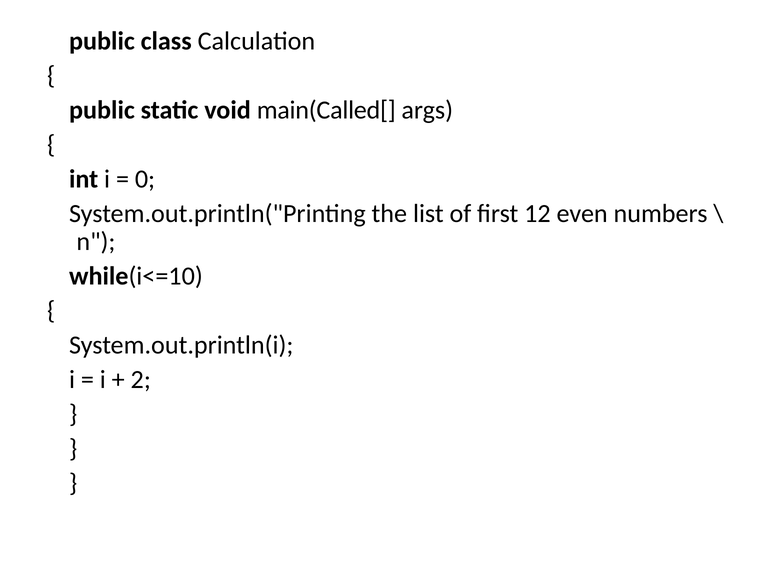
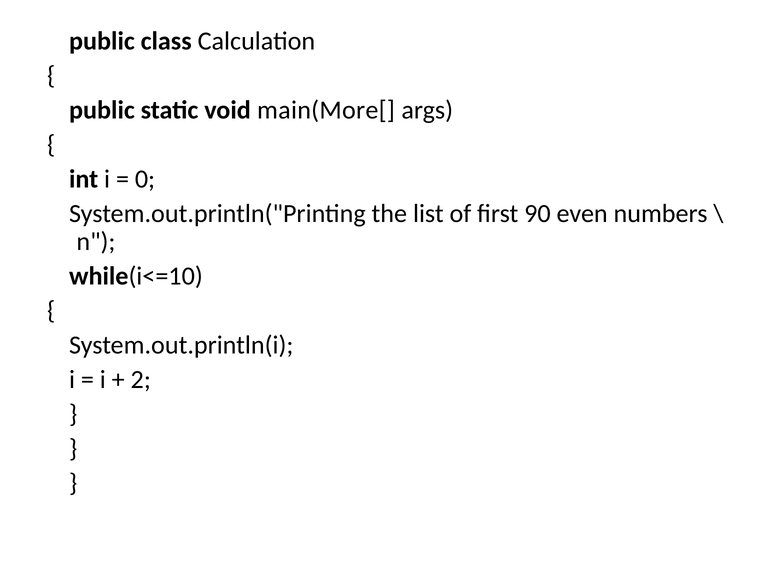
main(Called[: main(Called[ -> main(More[
12: 12 -> 90
